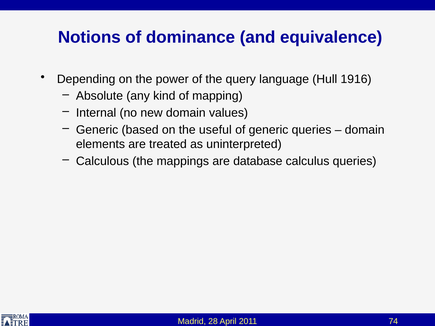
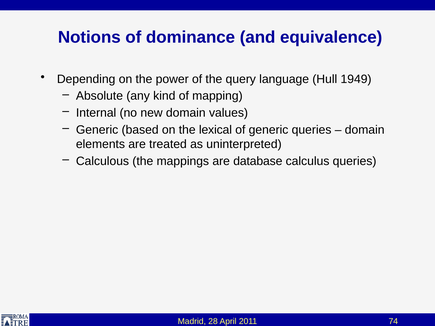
1916: 1916 -> 1949
useful: useful -> lexical
